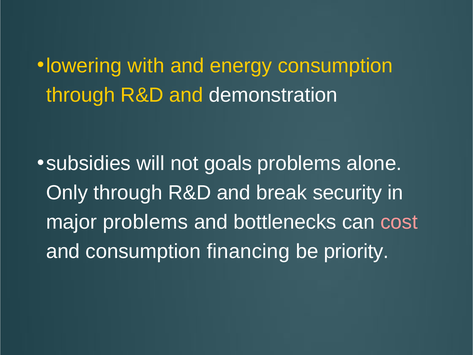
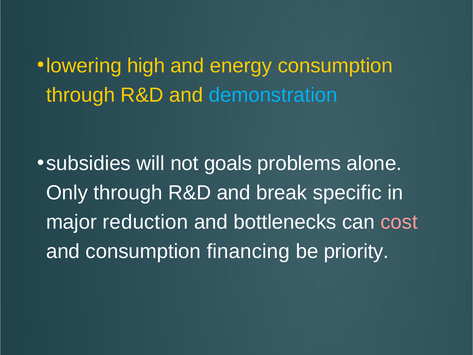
with: with -> high
demonstration colour: white -> light blue
security: security -> specific
major problems: problems -> reduction
